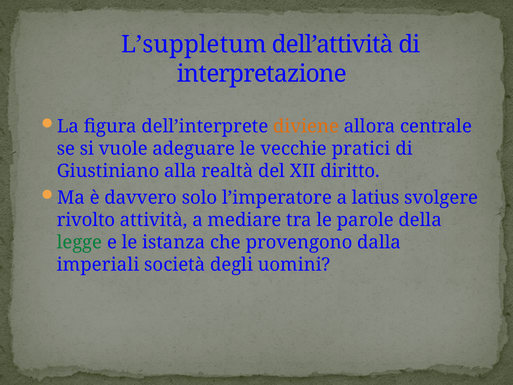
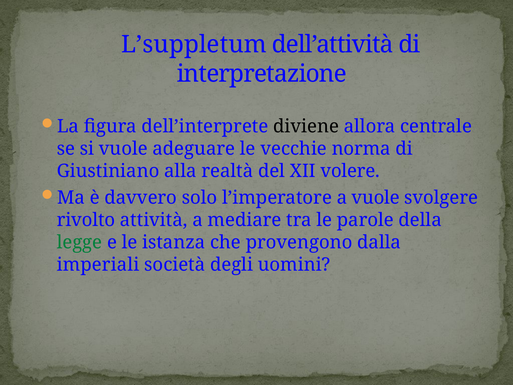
diviene colour: orange -> black
pratici: pratici -> norma
diritto: diritto -> volere
a latius: latius -> vuole
